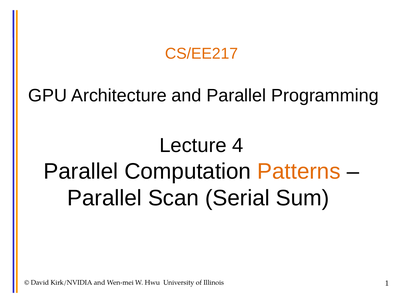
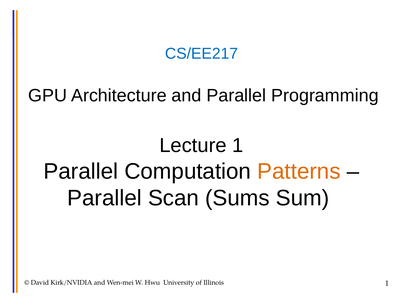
CS/EE217 colour: orange -> blue
Lecture 4: 4 -> 1
Serial: Serial -> Sums
